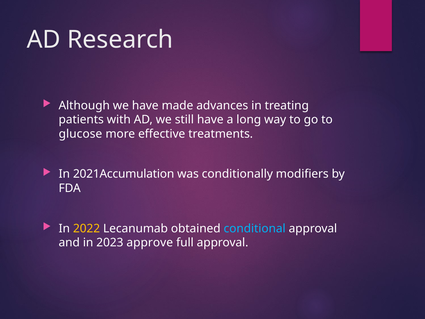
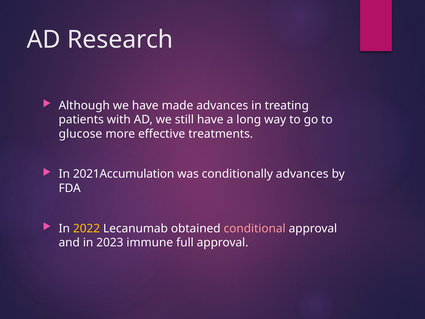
conditionally modifiers: modifiers -> advances
conditional colour: light blue -> pink
approve: approve -> immune
